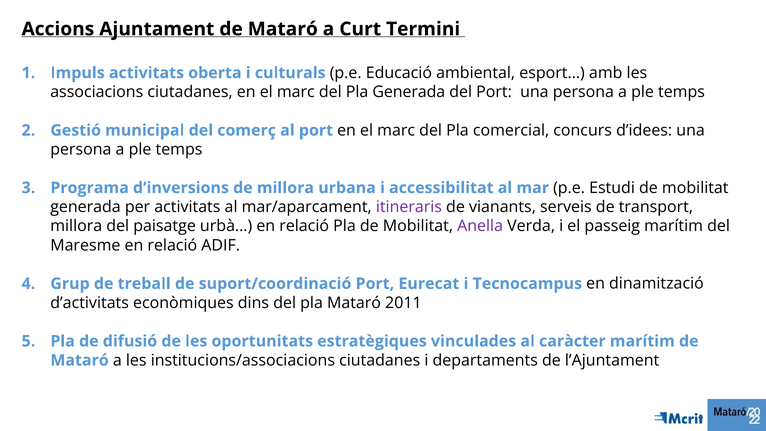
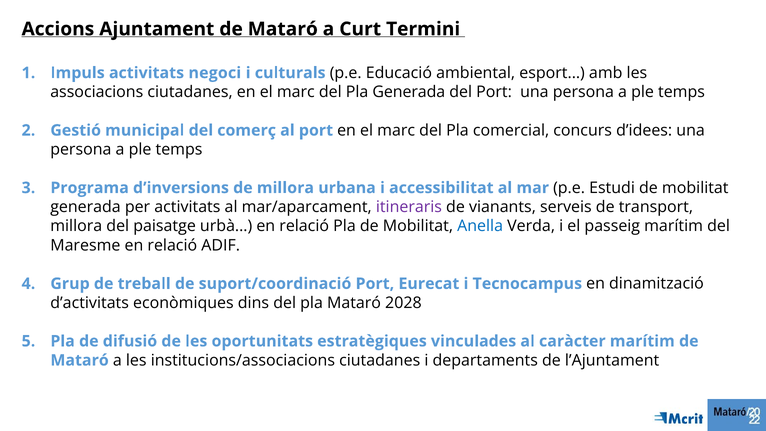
oberta: oberta -> negoci
Anella colour: purple -> blue
2011: 2011 -> 2028
